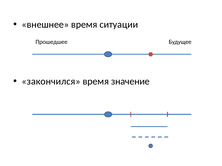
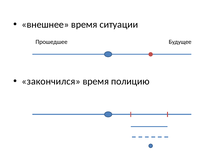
значение: значение -> полицию
